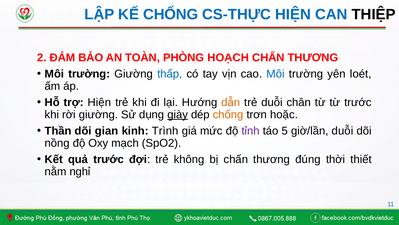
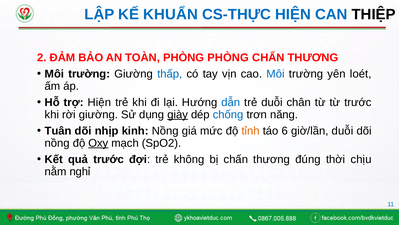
KẾ CHỐNG: CHỐNG -> KHUẨN
PHÒNG HOẠCH: HOẠCH -> PHÒNG
dẫn colour: orange -> blue
chống at (228, 114) colour: orange -> blue
hoặc: hoặc -> năng
Thần: Thần -> Tuân
gian: gian -> nhịp
kinh Trình: Trình -> Nồng
tỉnh colour: purple -> orange
5: 5 -> 6
Oxy underline: none -> present
thiết: thiết -> chịu
